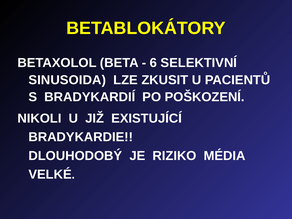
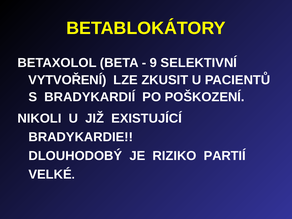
6: 6 -> 9
SINUSOIDA: SINUSOIDA -> VYTVOŘENÍ
MÉDIA: MÉDIA -> PARTIÍ
